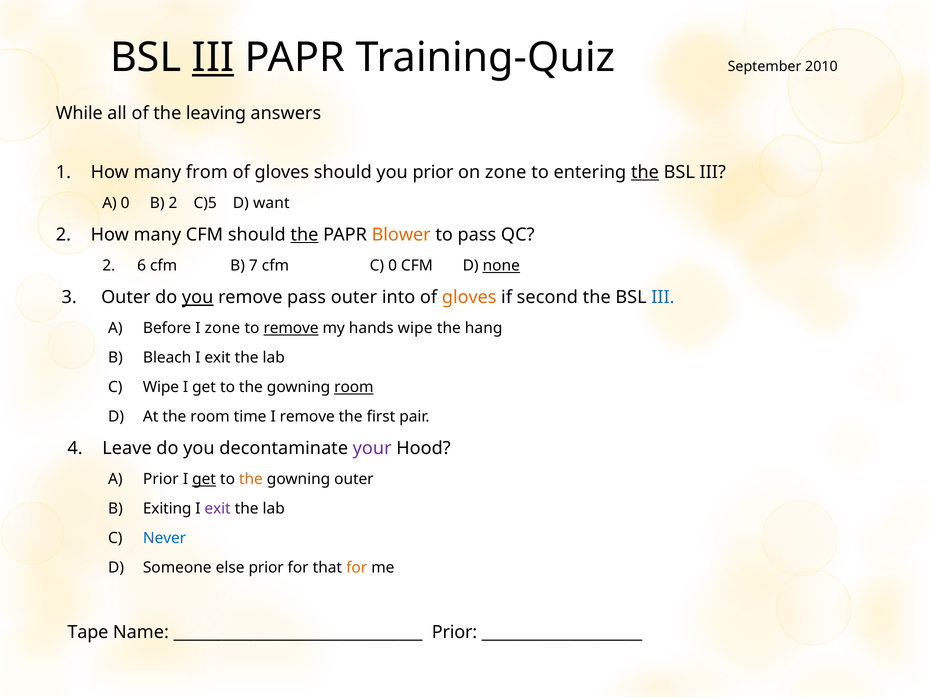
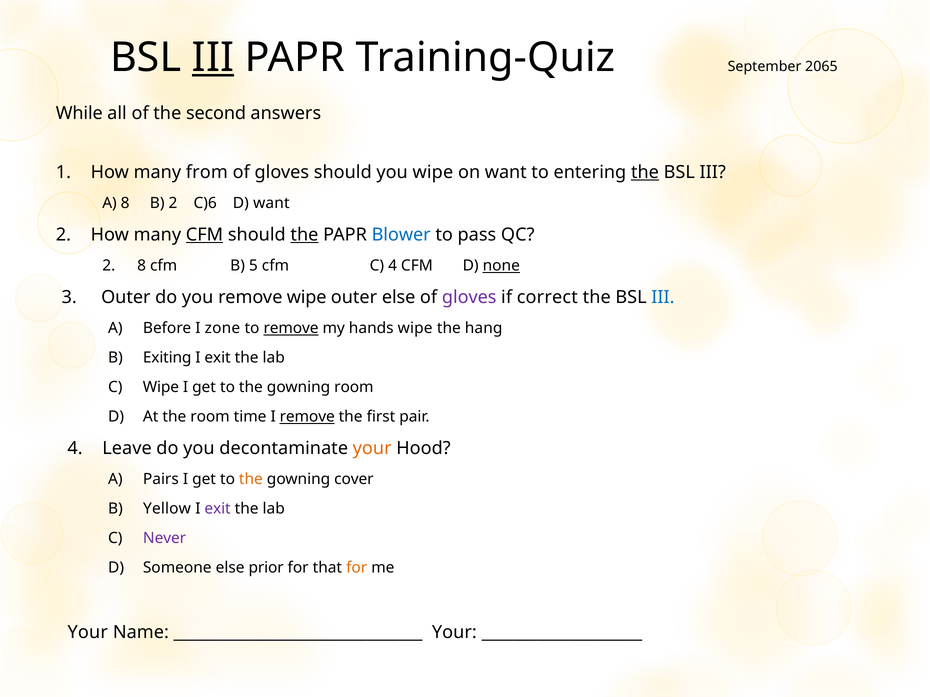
2010: 2010 -> 2065
leaving: leaving -> second
you prior: prior -> wipe
on zone: zone -> want
A 0: 0 -> 8
C)5: C)5 -> C)6
CFM at (204, 235) underline: none -> present
Blower colour: orange -> blue
2 6: 6 -> 8
7: 7 -> 5
C 0: 0 -> 4
you at (198, 298) underline: present -> none
remove pass: pass -> wipe
outer into: into -> else
gloves at (469, 298) colour: orange -> purple
second: second -> correct
Bleach: Bleach -> Exiting
room at (354, 388) underline: present -> none
remove at (307, 417) underline: none -> present
your at (372, 449) colour: purple -> orange
A Prior: Prior -> Pairs
get at (204, 480) underline: present -> none
gowning outer: outer -> cover
Exiting: Exiting -> Yellow
Never colour: blue -> purple
Tape at (88, 633): Tape -> Your
Prior at (455, 633): Prior -> Your
